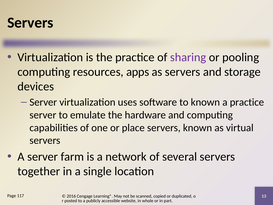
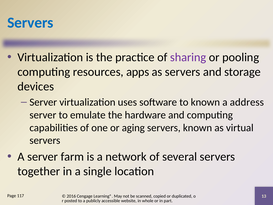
Servers at (30, 23) colour: black -> blue
a practice: practice -> address
place: place -> aging
